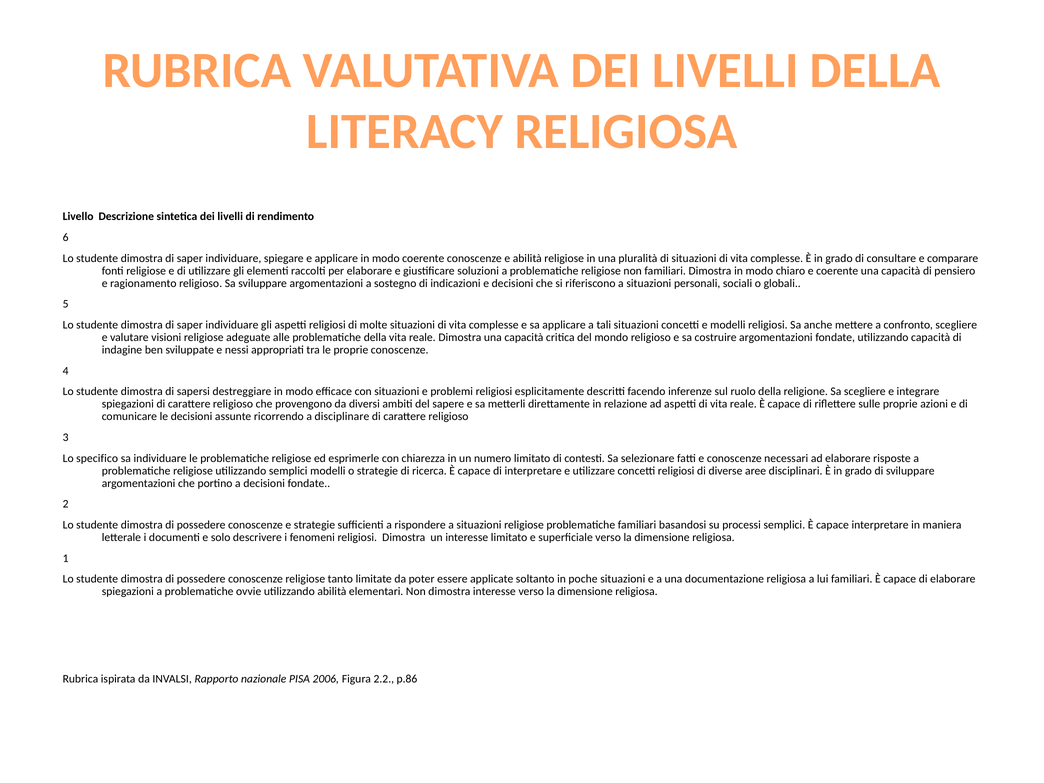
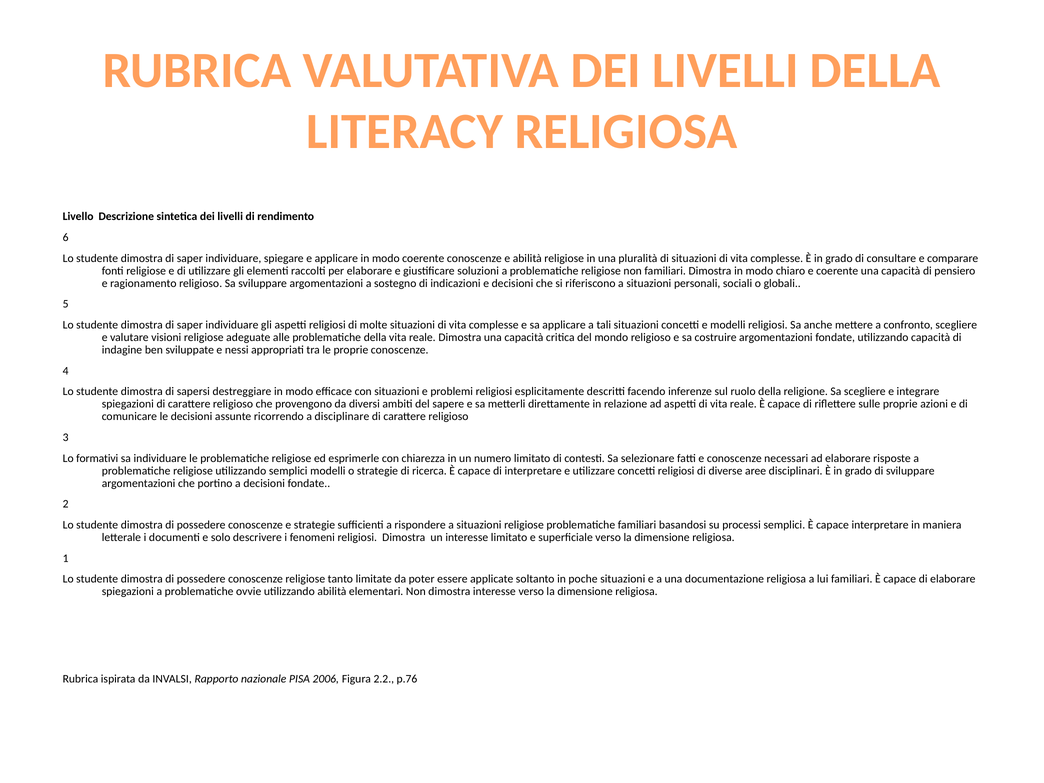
specifico: specifico -> formativi
p.86: p.86 -> p.76
